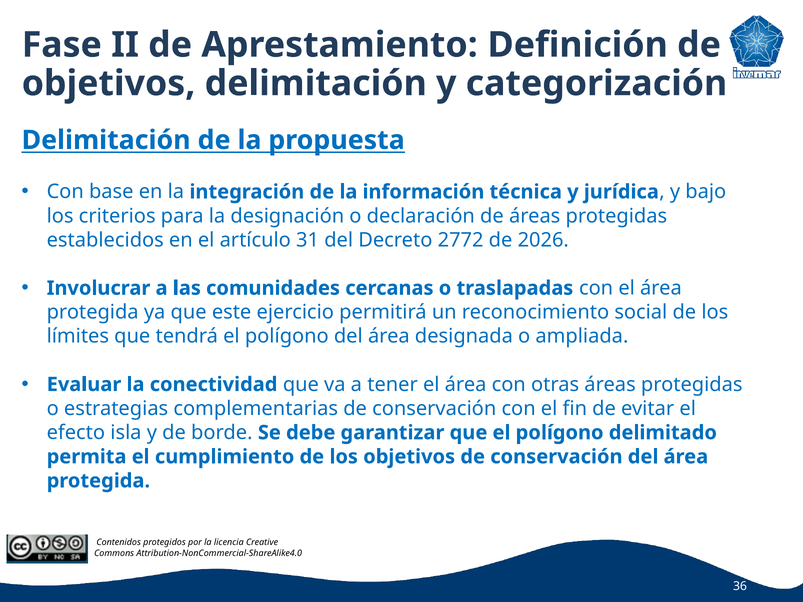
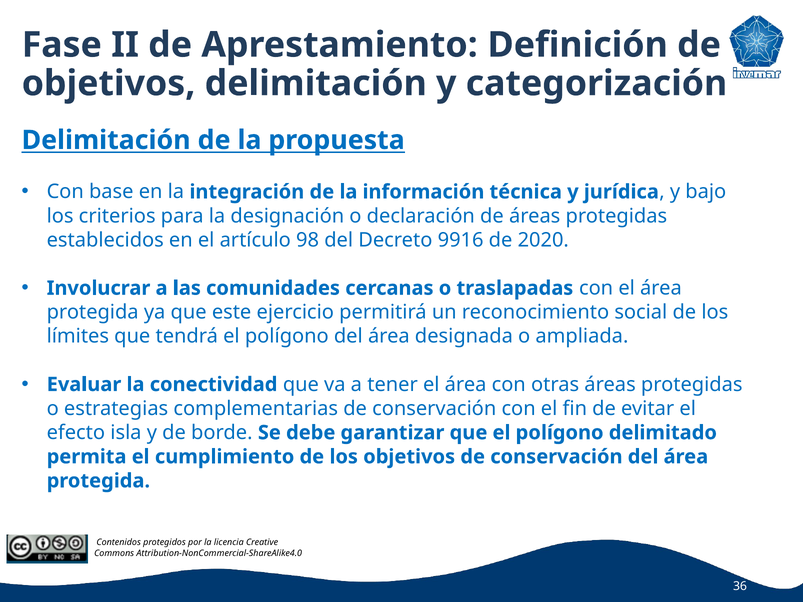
31: 31 -> 98
2772: 2772 -> 9916
2026: 2026 -> 2020
